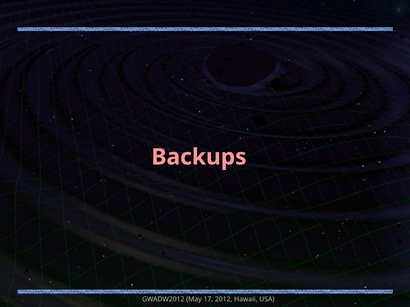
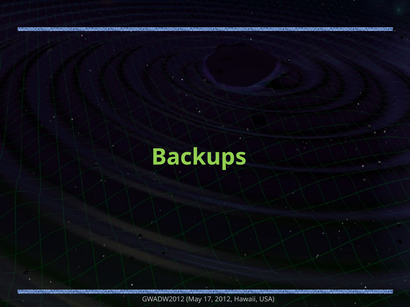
Backups colour: pink -> light green
